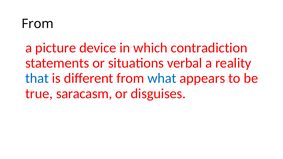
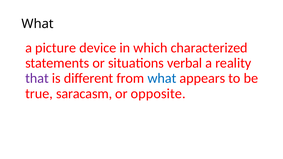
From at (38, 24): From -> What
contradiction: contradiction -> characterized
that colour: blue -> purple
disguises: disguises -> opposite
